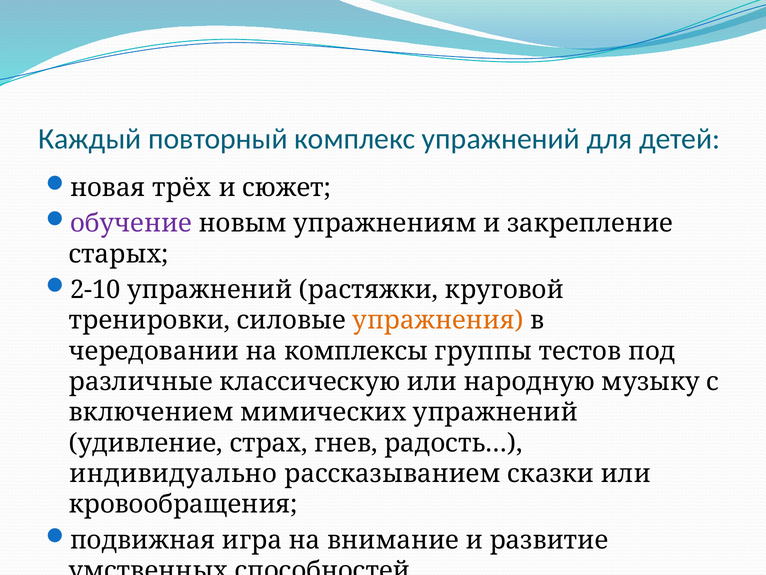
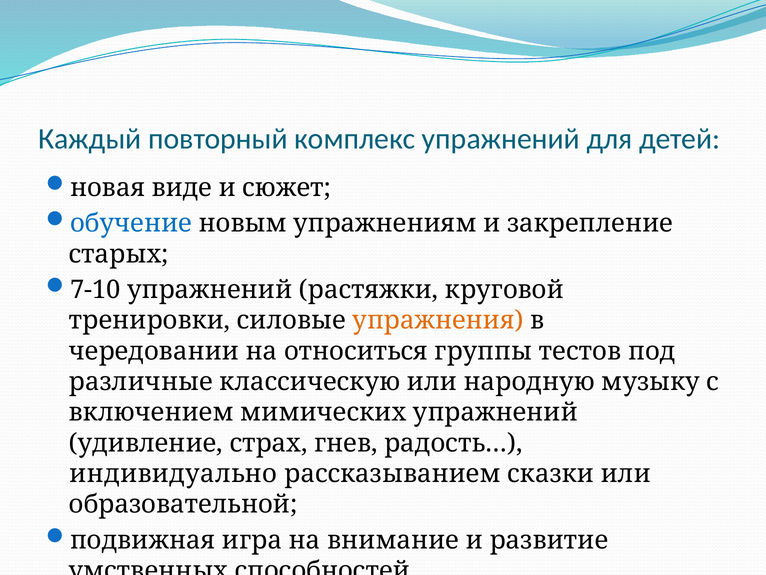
трёх: трёх -> виде
обучение colour: purple -> blue
2-10: 2-10 -> 7-10
комплексы: комплексы -> относиться
кровообращения: кровообращения -> образовательной
